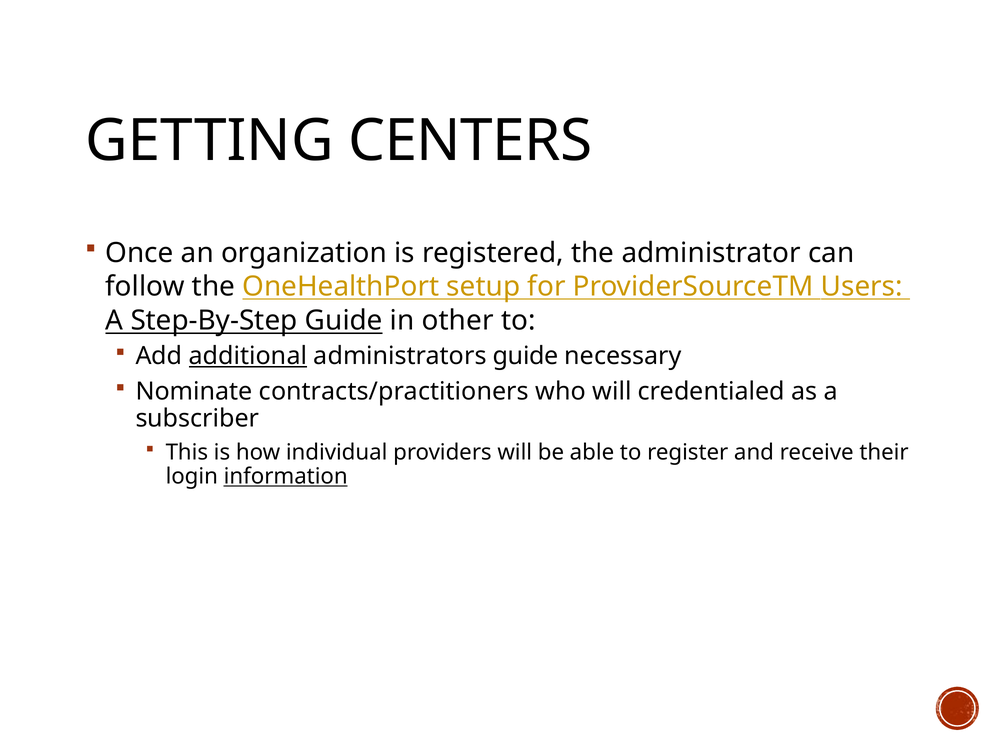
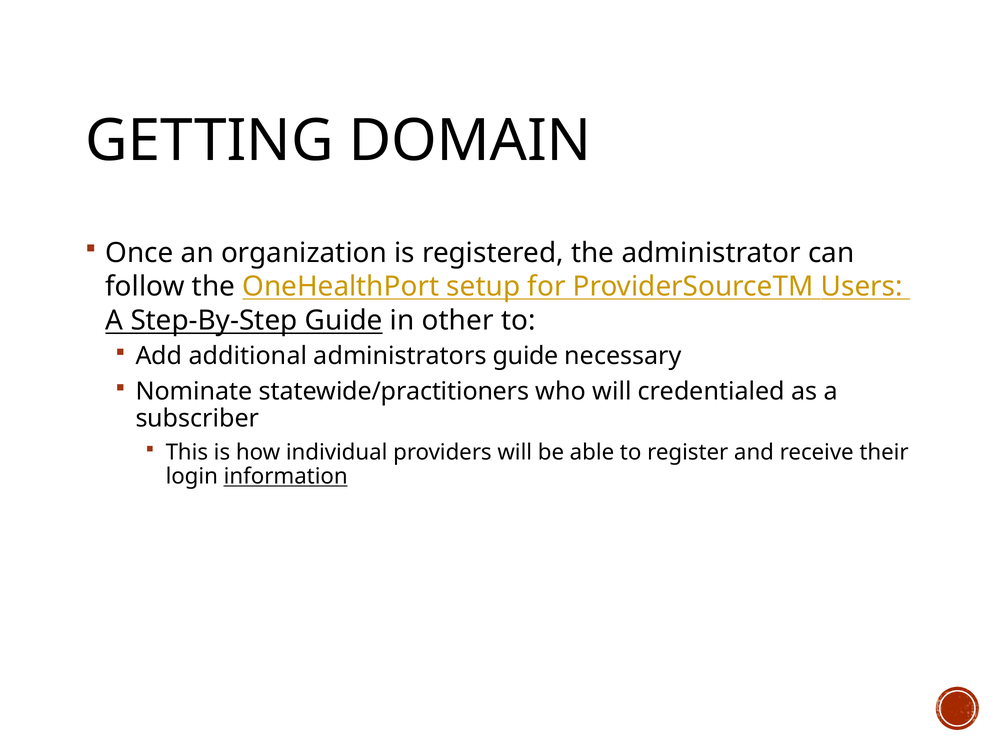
CENTERS: CENTERS -> DOMAIN
additional underline: present -> none
contracts/practitioners: contracts/practitioners -> statewide/practitioners
